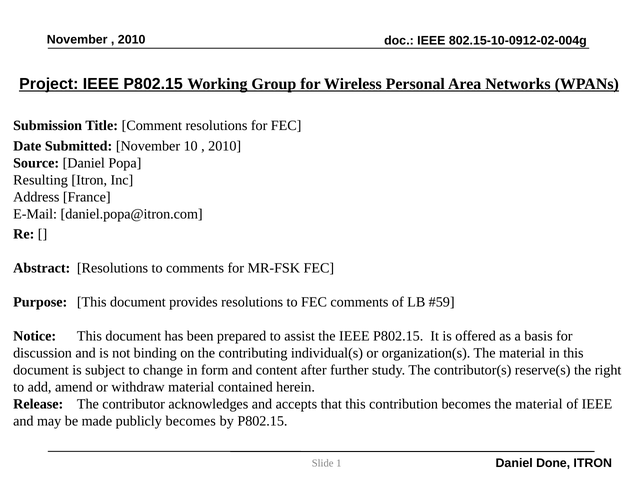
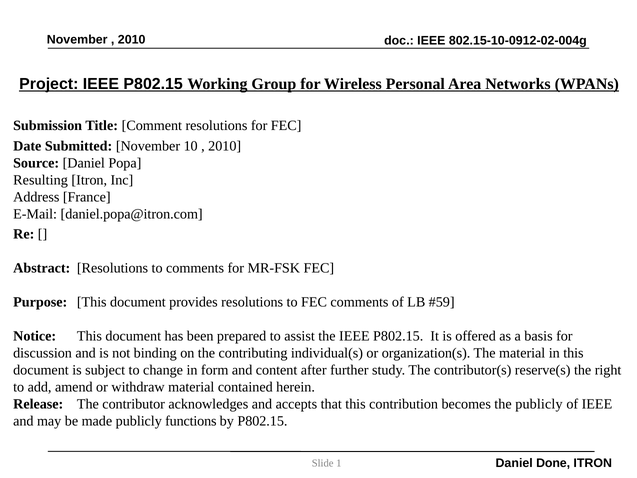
becomes the material: material -> publicly
publicly becomes: becomes -> functions
